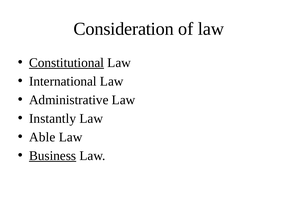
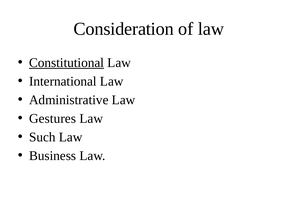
Instantly: Instantly -> Gestures
Able: Able -> Such
Business underline: present -> none
